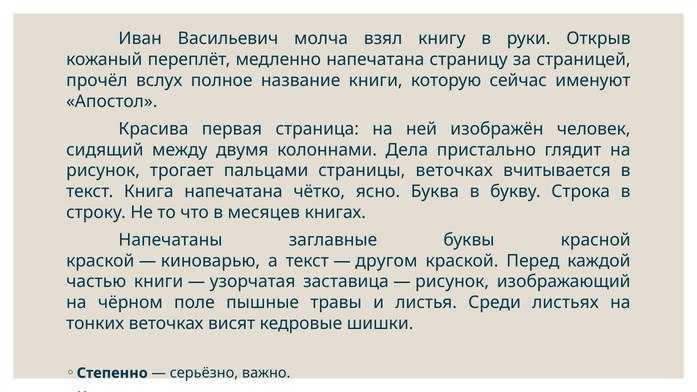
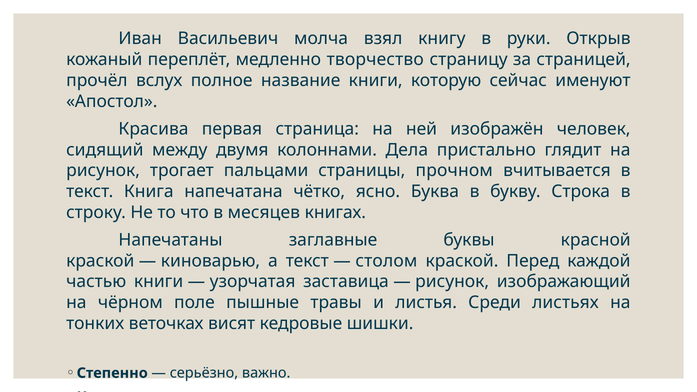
медленно напечатана: напечатана -> творчество
страницы веточках: веточках -> прочном
другом: другом -> столом
